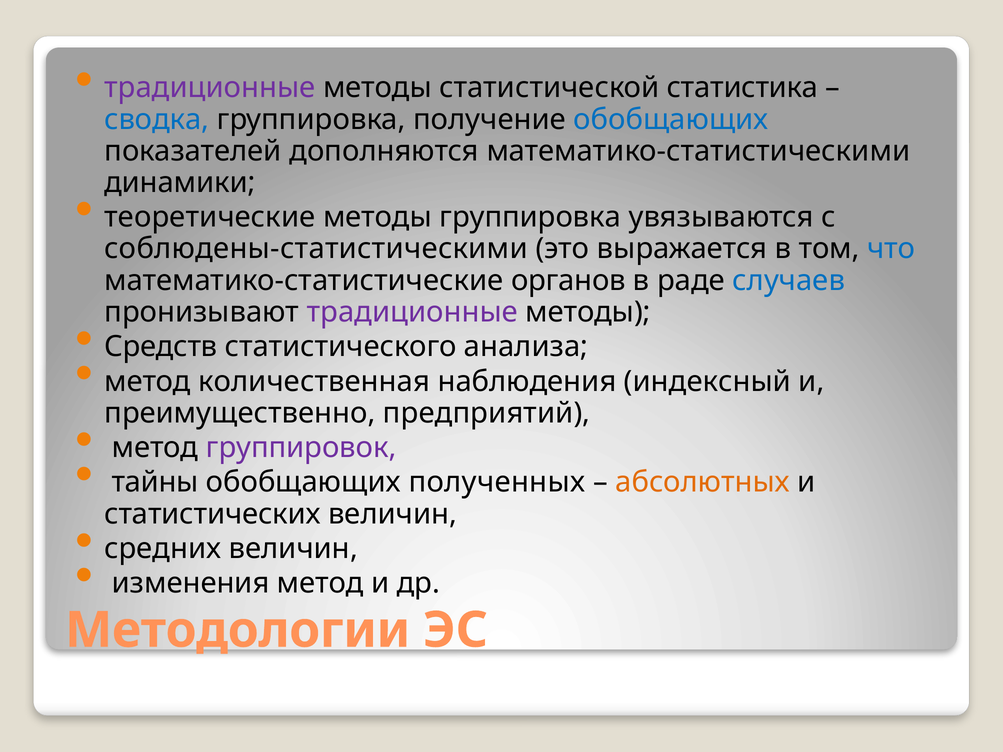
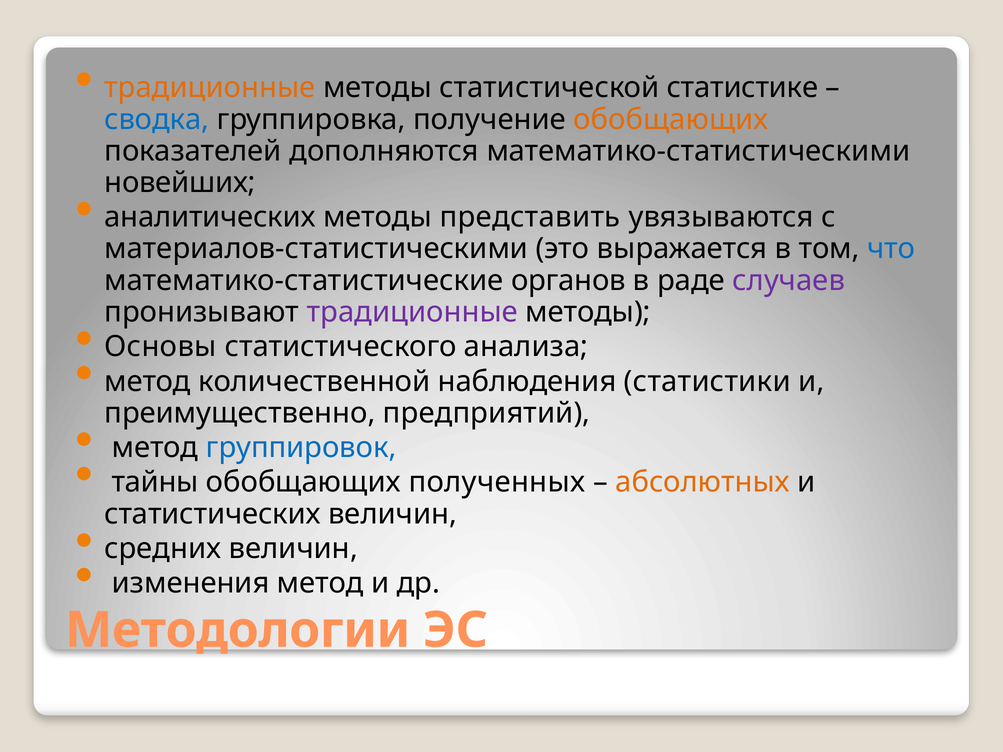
традиционные at (210, 88) colour: purple -> orange
статистика: статистика -> статистике
обобщающих at (671, 119) colour: blue -> orange
динамики: динамики -> новейших
теоретические: теоретические -> аналитических
методы группировка: группировка -> представить
соблюдены-статистическими: соблюдены-статистическими -> материалов-статистическими
случаев colour: blue -> purple
Средств: Средств -> Основы
количественная: количественная -> количественной
индексный: индексный -> статистики
группировок colour: purple -> blue
